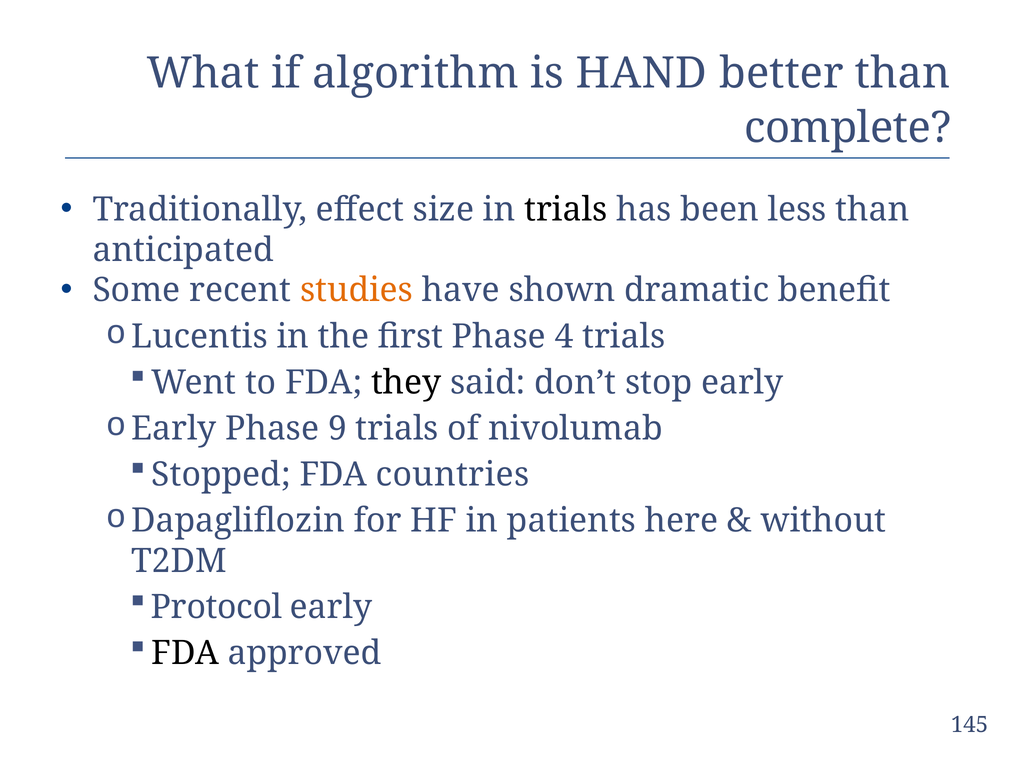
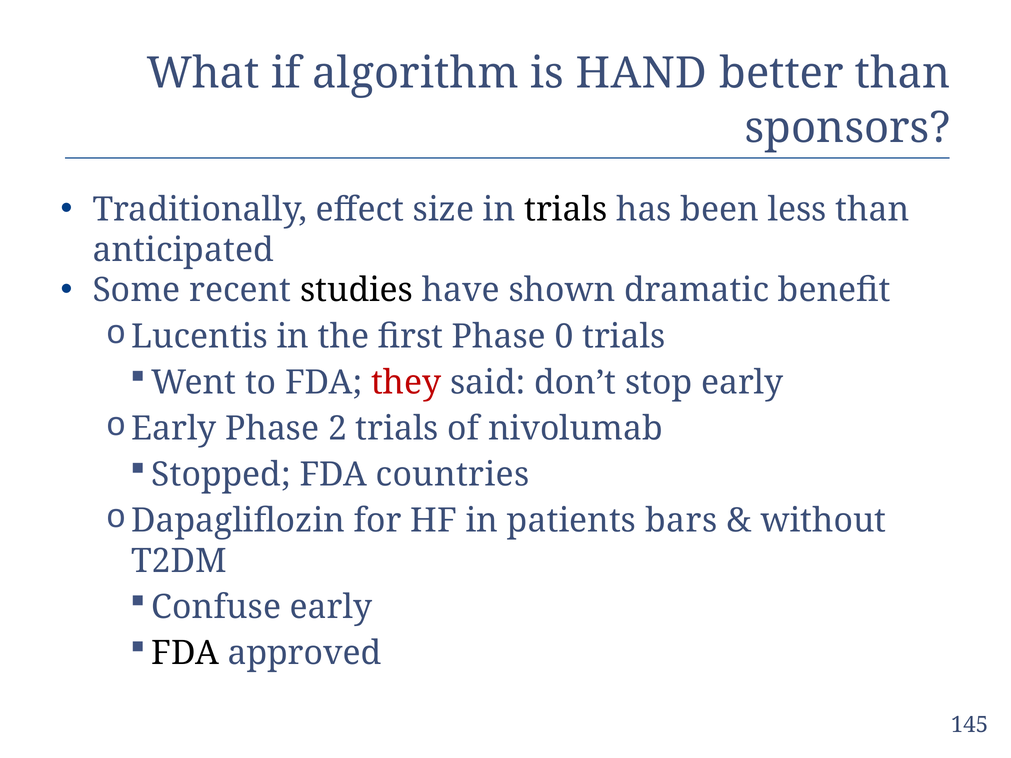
complete: complete -> sponsors
studies colour: orange -> black
4: 4 -> 0
they colour: black -> red
9: 9 -> 2
here: here -> bars
Protocol: Protocol -> Confuse
